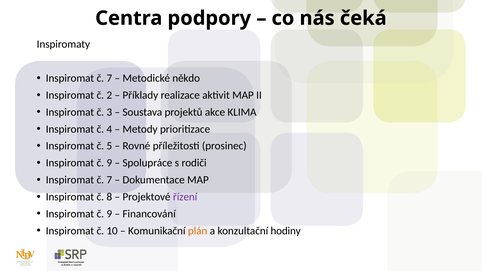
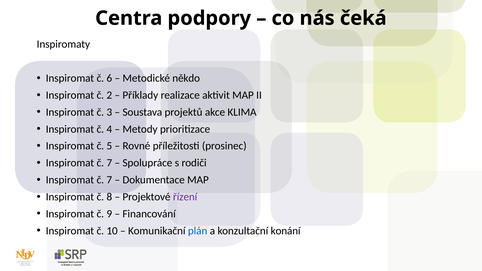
7 at (109, 78): 7 -> 6
9 at (109, 163): 9 -> 7
plán colour: orange -> blue
hodiny: hodiny -> konání
